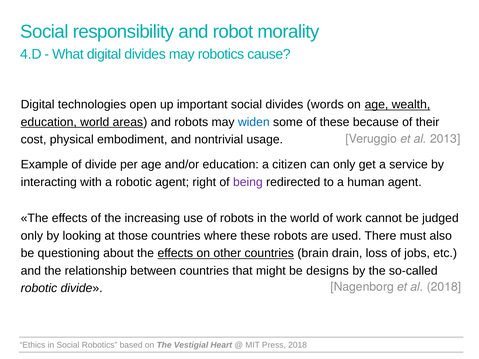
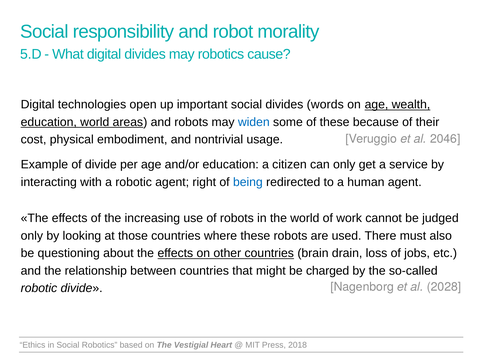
4.D: 4.D -> 5.D
2013: 2013 -> 2046
being colour: purple -> blue
designs: designs -> charged
al 2018: 2018 -> 2028
